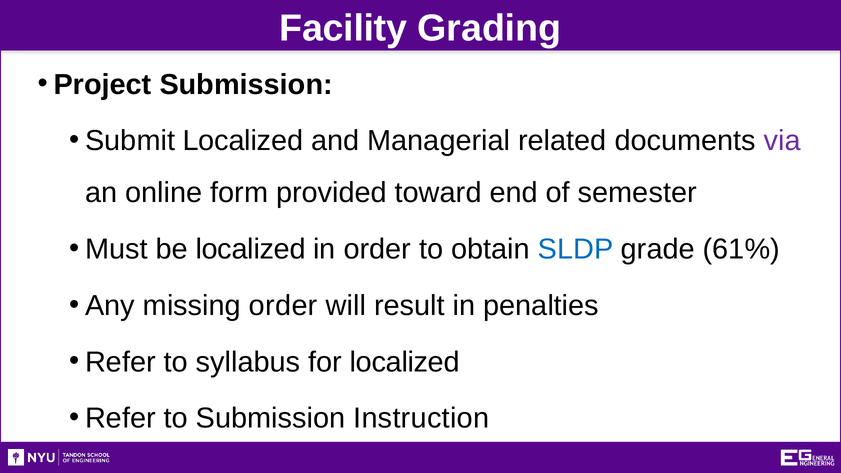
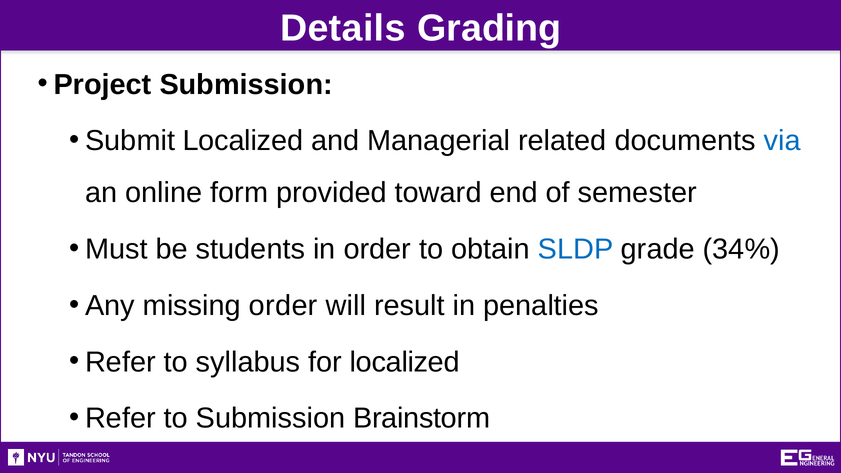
Facility: Facility -> Details
via colour: purple -> blue
be localized: localized -> students
61%: 61% -> 34%
Instruction: Instruction -> Brainstorm
